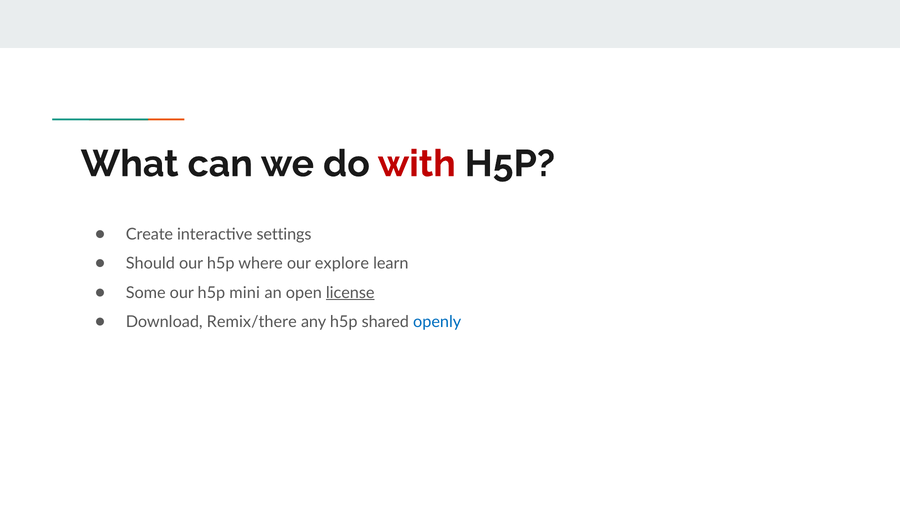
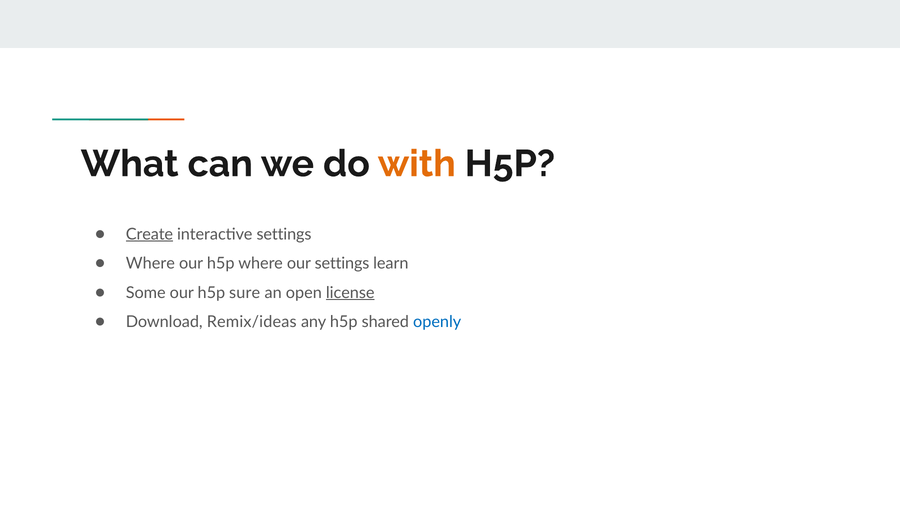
with colour: red -> orange
Create underline: none -> present
Should at (150, 264): Should -> Where
our explore: explore -> settings
mini: mini -> sure
Remix/there: Remix/there -> Remix/ideas
